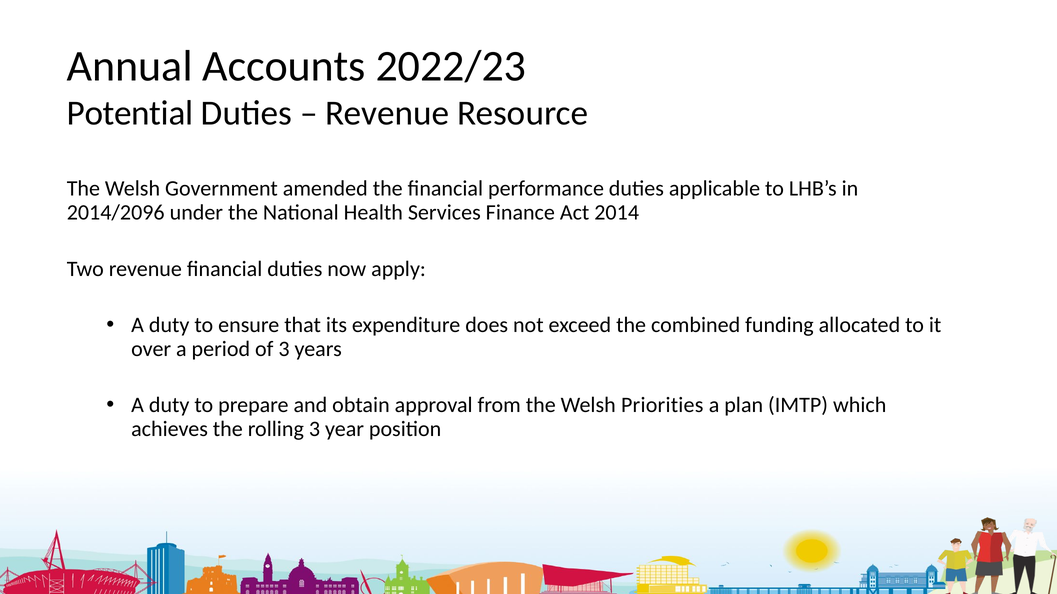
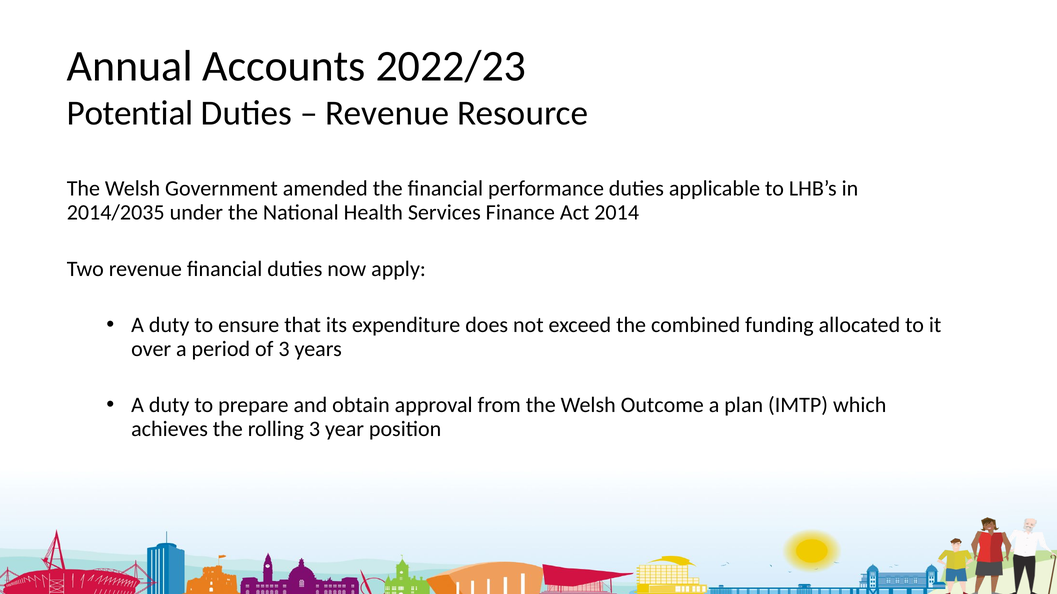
2014/2096: 2014/2096 -> 2014/2035
Priorities: Priorities -> Outcome
